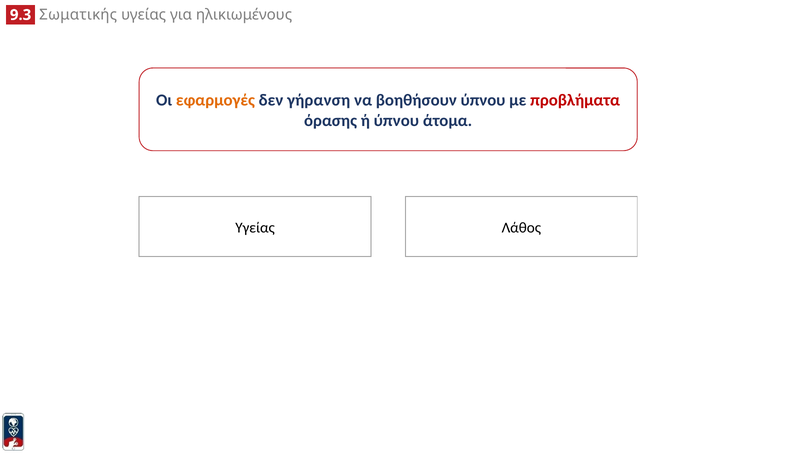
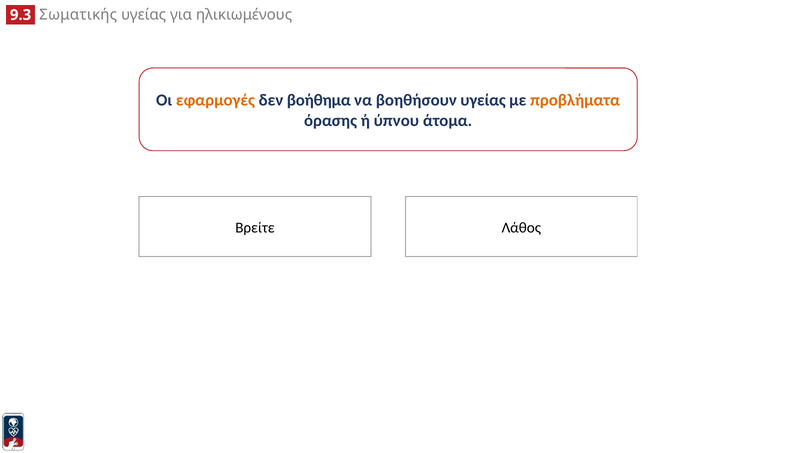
γήρανση: γήρανση -> βοήθημα
βοηθήσουν ύπνου: ύπνου -> υγείας
προβλήματα colour: red -> orange
Υγείας at (255, 228): Υγείας -> Βρείτε
